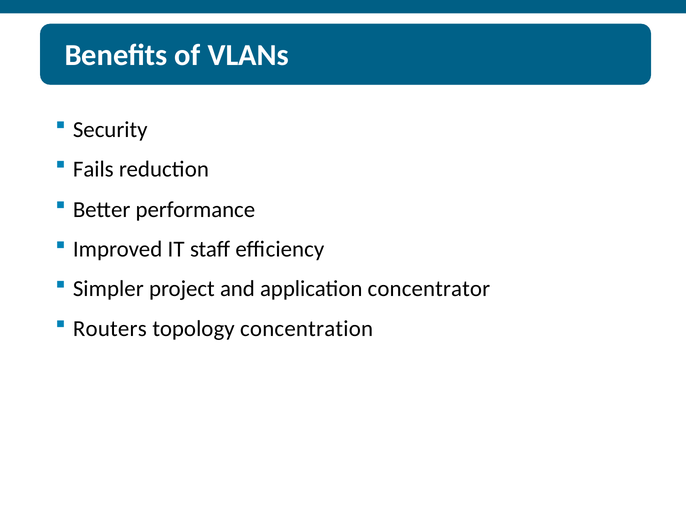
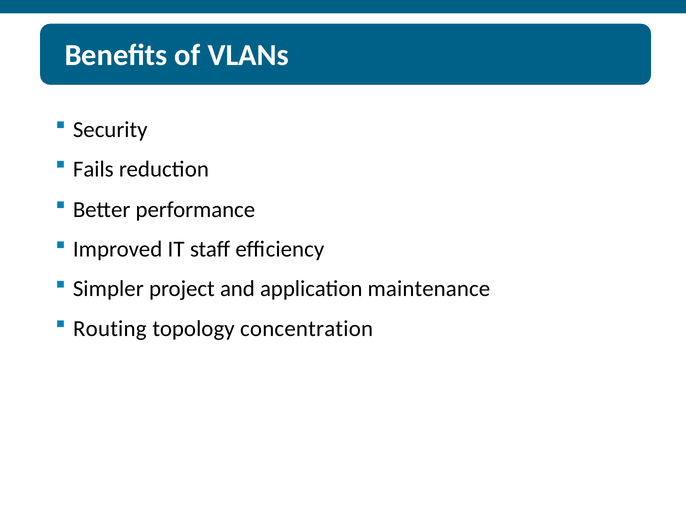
concentrator: concentrator -> maintenance
Routers: Routers -> Routing
